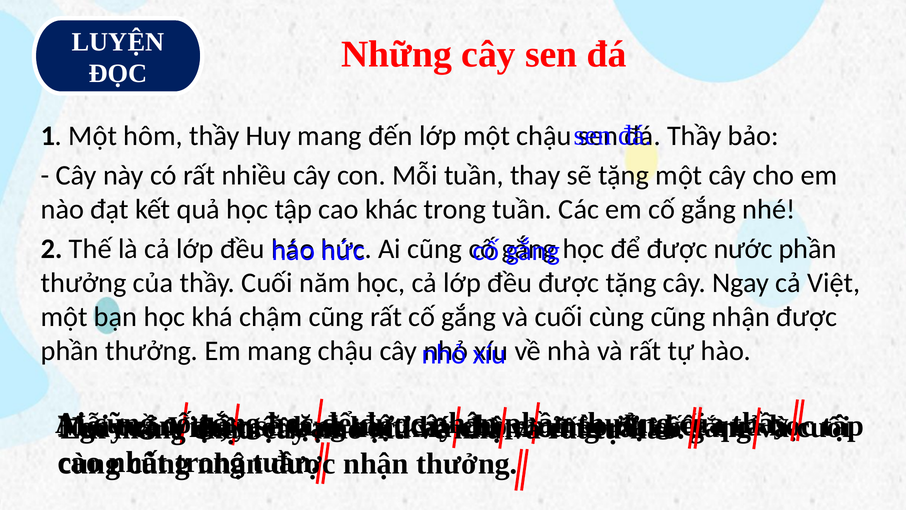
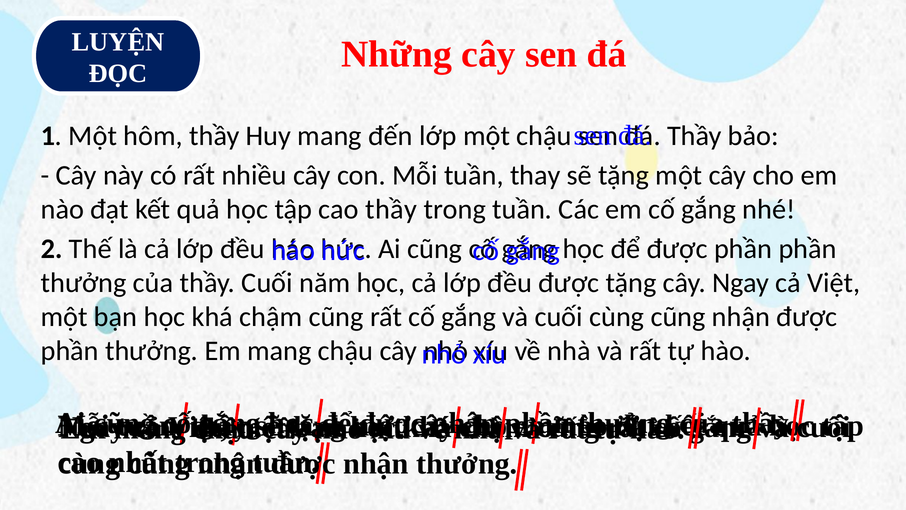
cao khác: khác -> thầy
để được nước: nước -> phần
